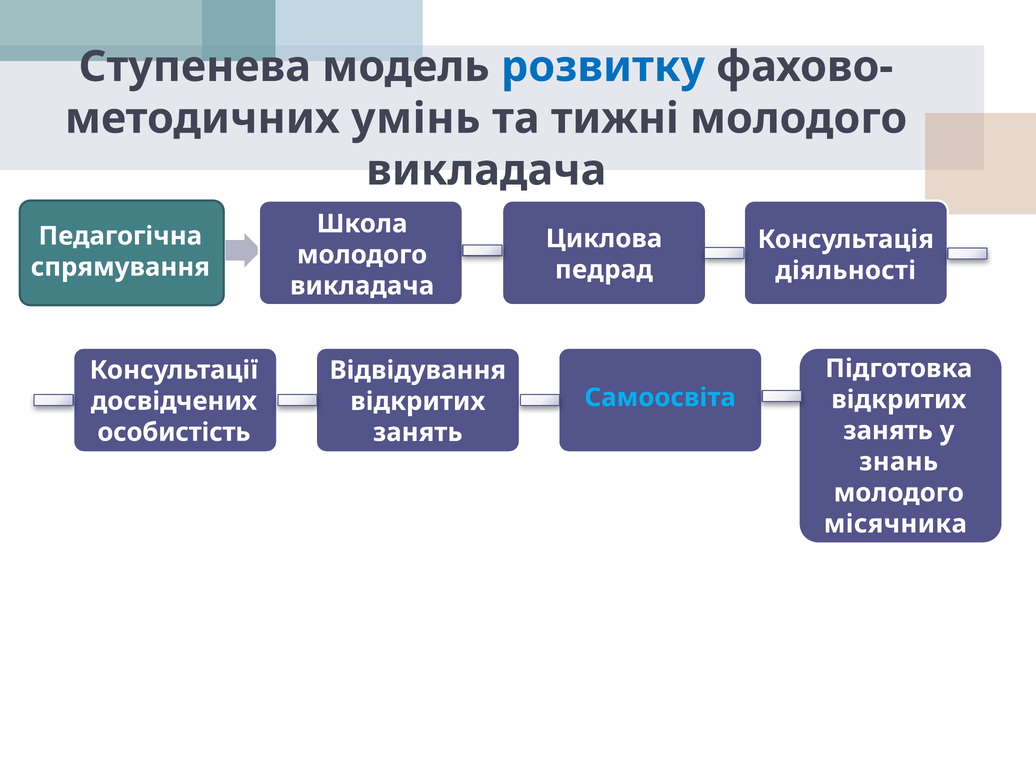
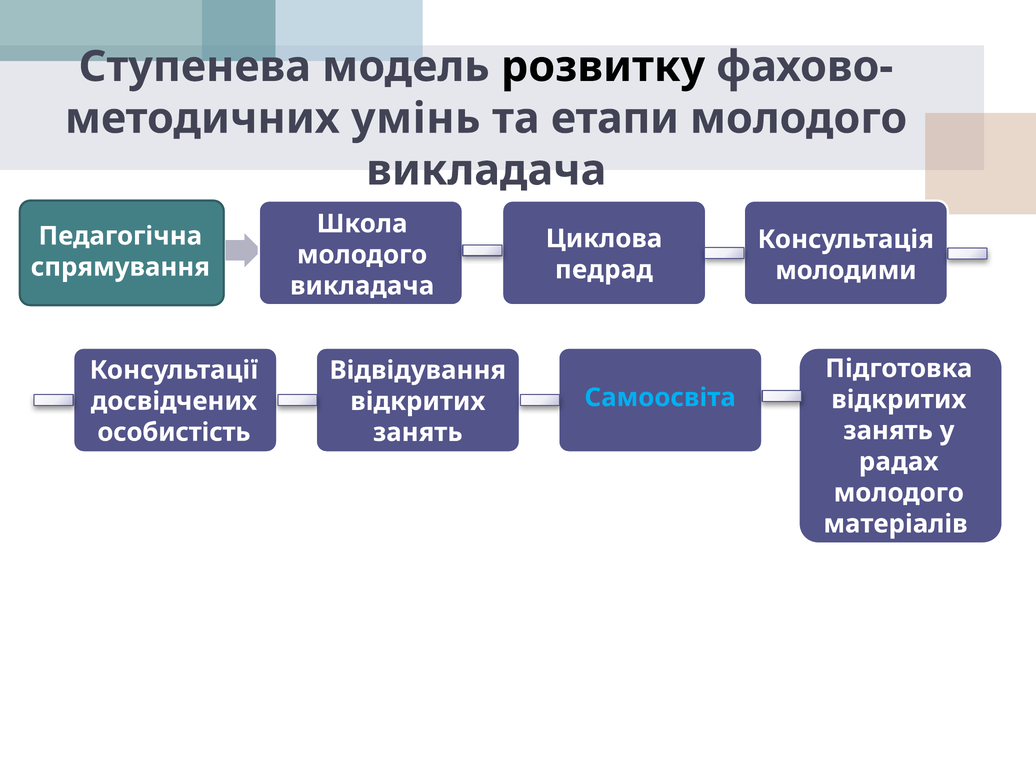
розвитку colour: blue -> black
тижні: тижні -> етапи
діяльності: діяльності -> молодими
знань: знань -> радах
місячника: місячника -> матеріалів
